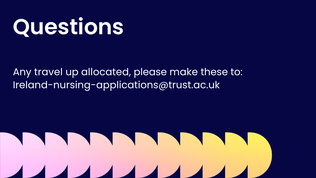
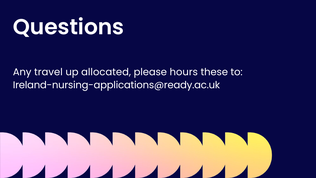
make: make -> hours
Ireland-nursing-applications@trust.ac.uk: Ireland-nursing-applications@trust.ac.uk -> Ireland-nursing-applications@ready.ac.uk
